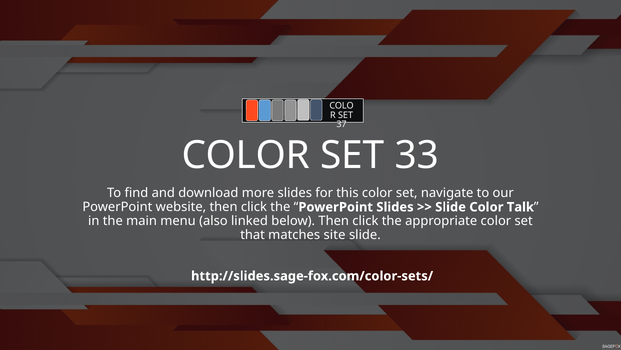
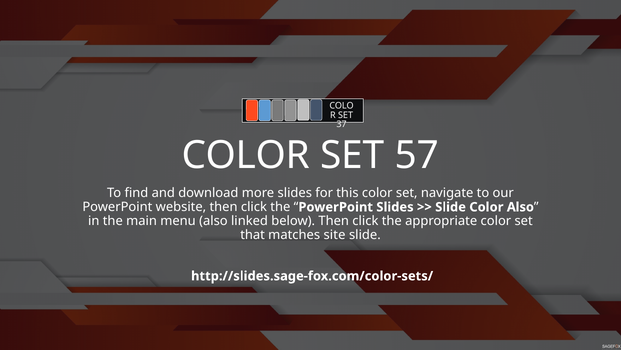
33: 33 -> 57
Color Talk: Talk -> Also
